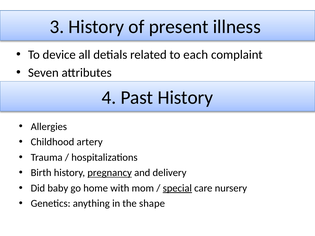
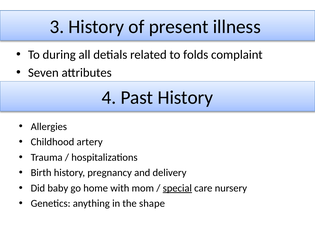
device: device -> during
each: each -> folds
pregnancy underline: present -> none
